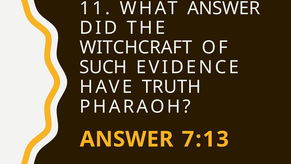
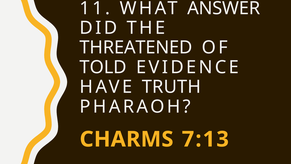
WITCHCRAFT: WITCHCRAFT -> THREATENED
SUCH: SUCH -> TOLD
ANSWER at (127, 139): ANSWER -> CHARMS
